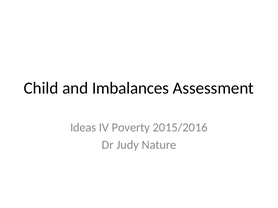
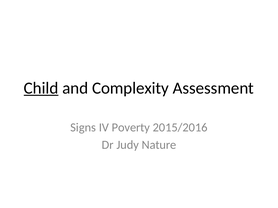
Child underline: none -> present
Imbalances: Imbalances -> Complexity
Ideas: Ideas -> Signs
